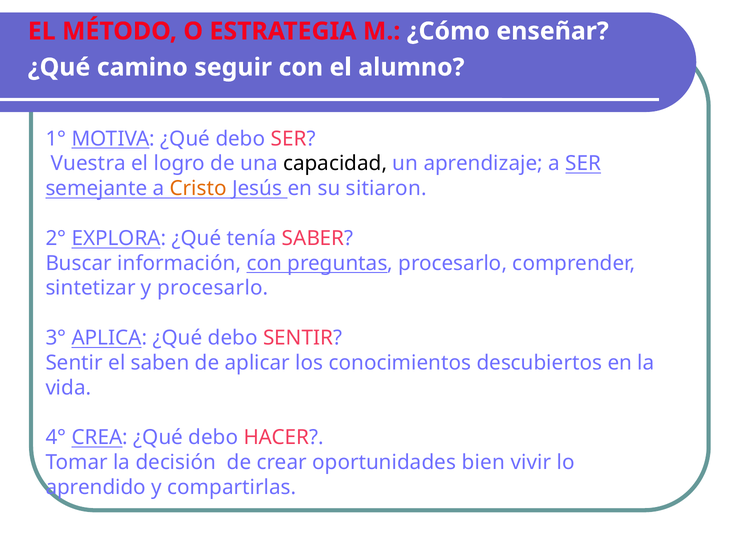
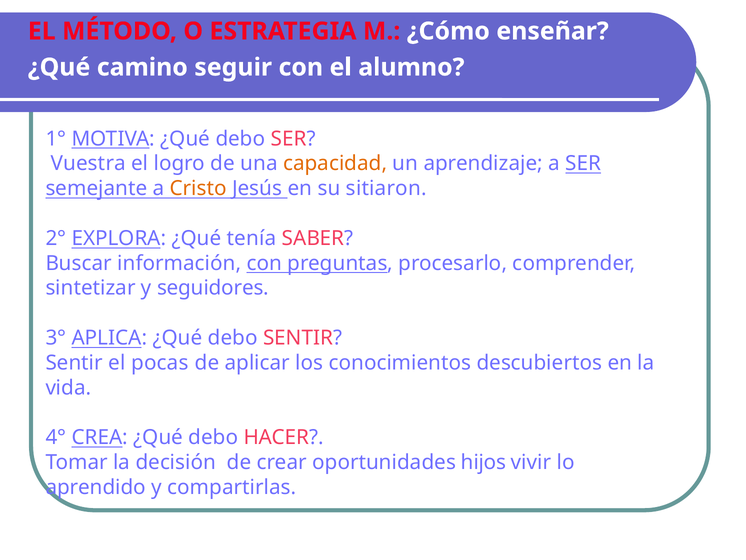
capacidad colour: black -> orange
y procesarlo: procesarlo -> seguidores
saben: saben -> pocas
bien: bien -> hijos
